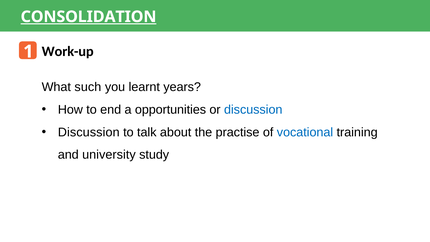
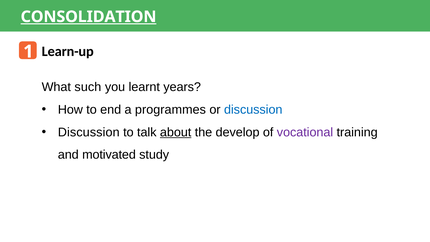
Work-up: Work-up -> Learn-up
opportunities: opportunities -> programmes
about underline: none -> present
practise: practise -> develop
vocational colour: blue -> purple
university: university -> motivated
